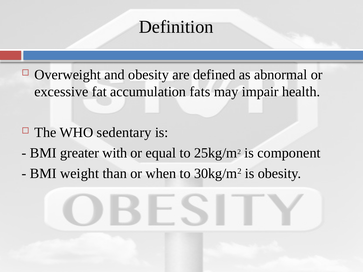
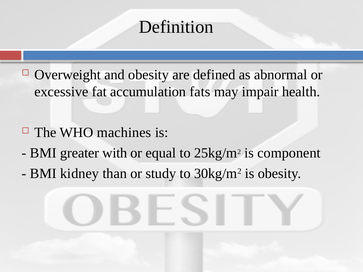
sedentary: sedentary -> machines
weight: weight -> kidney
when: when -> study
